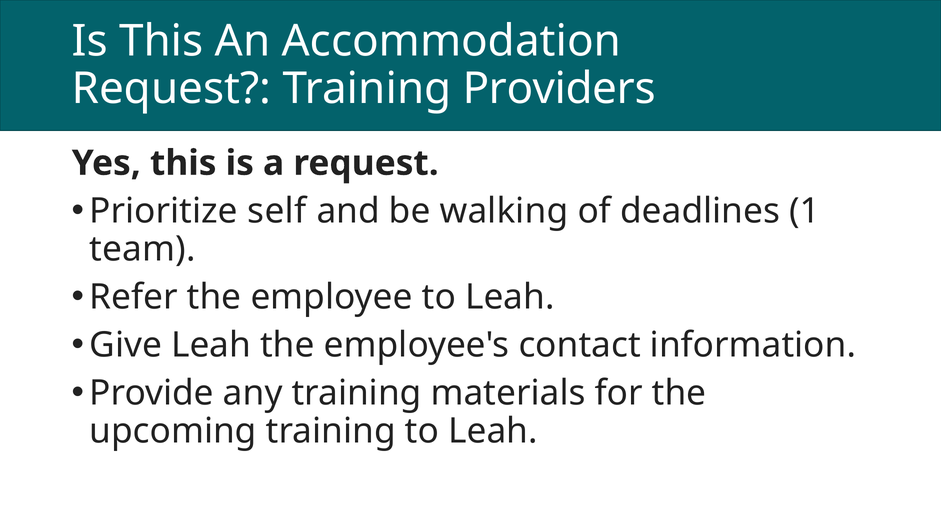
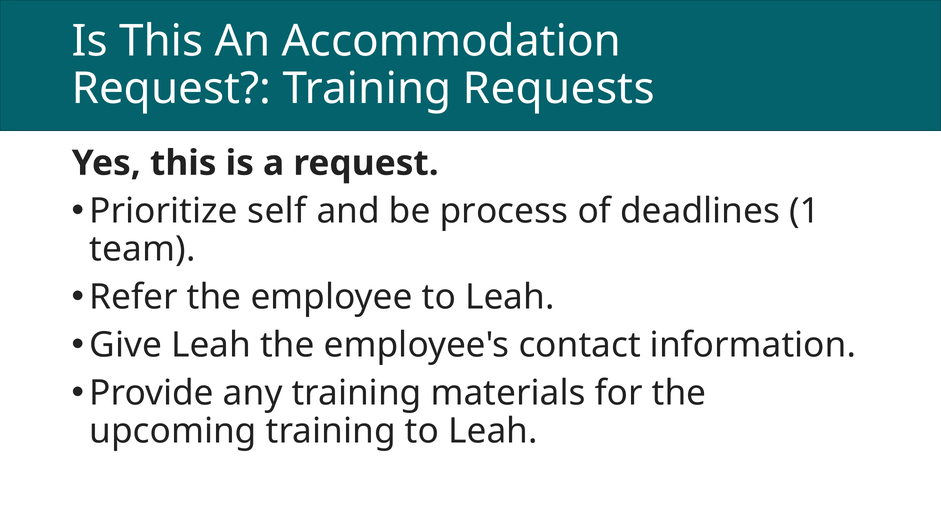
Providers: Providers -> Requests
walking: walking -> process
